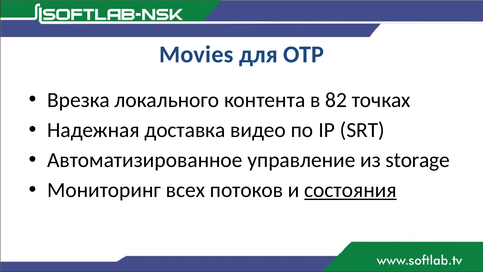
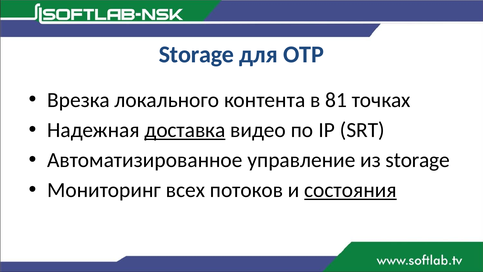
Movies at (196, 54): Movies -> Storage
82: 82 -> 81
доставка underline: none -> present
